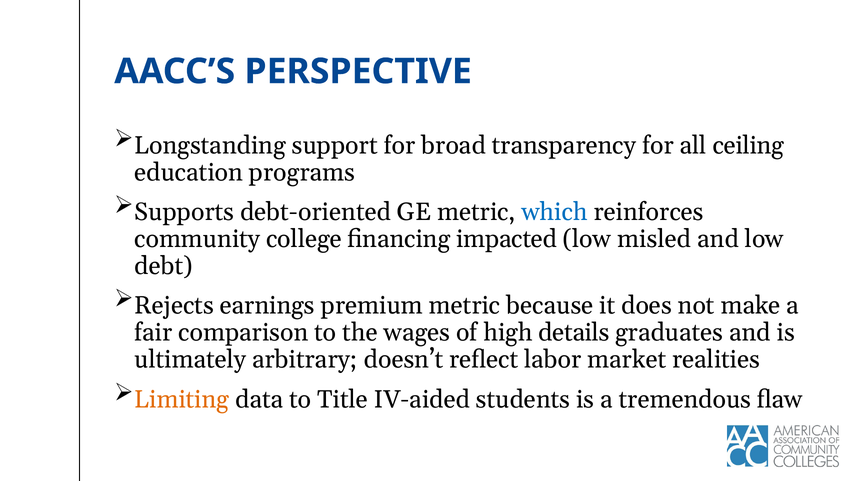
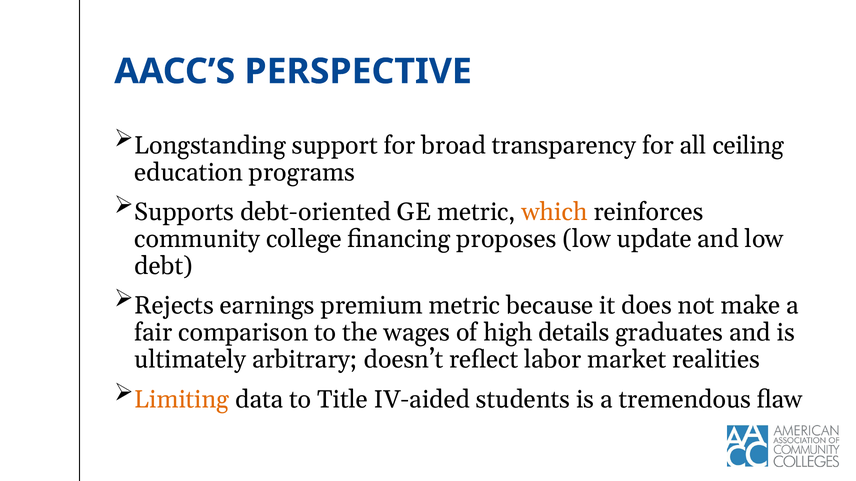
which colour: blue -> orange
impacted: impacted -> proposes
misled: misled -> update
